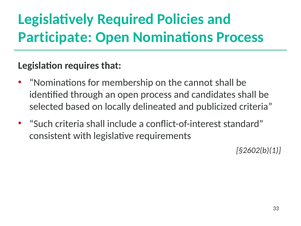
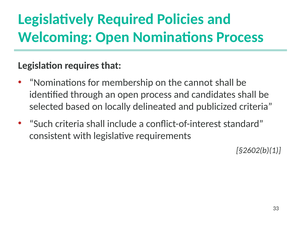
Participate: Participate -> Welcoming
